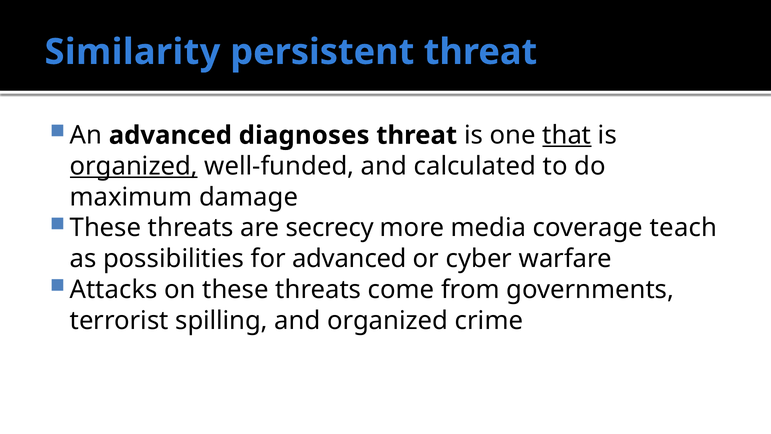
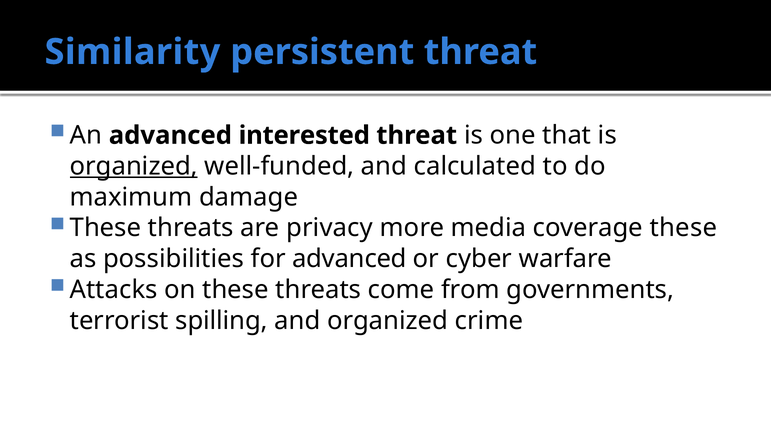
diagnoses: diagnoses -> interested
that underline: present -> none
secrecy: secrecy -> privacy
coverage teach: teach -> these
